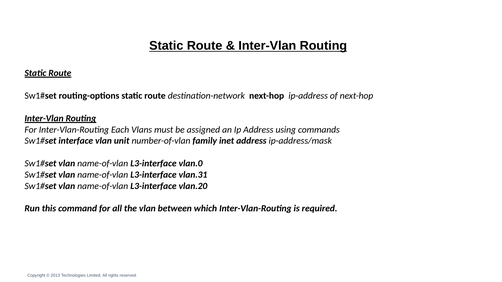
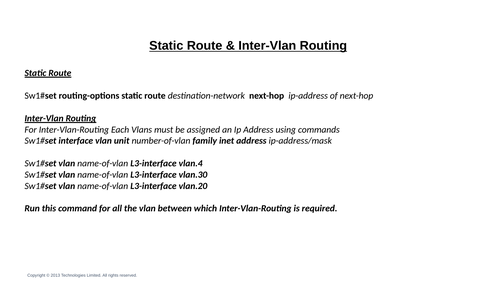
vlan.0: vlan.0 -> vlan.4
vlan.31: vlan.31 -> vlan.30
